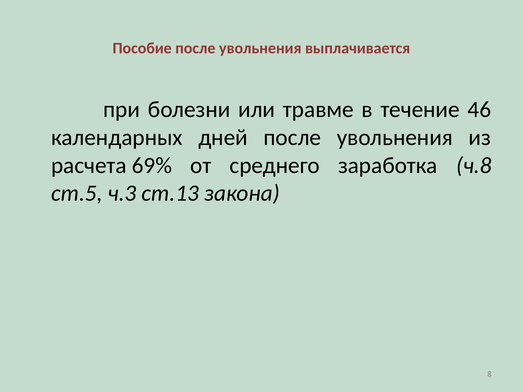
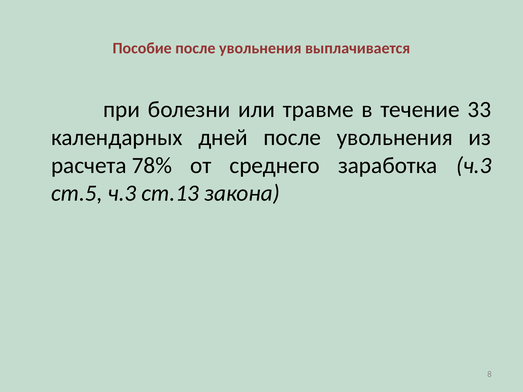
46: 46 -> 33
69%: 69% -> 78%
заработка ч.8: ч.8 -> ч.3
